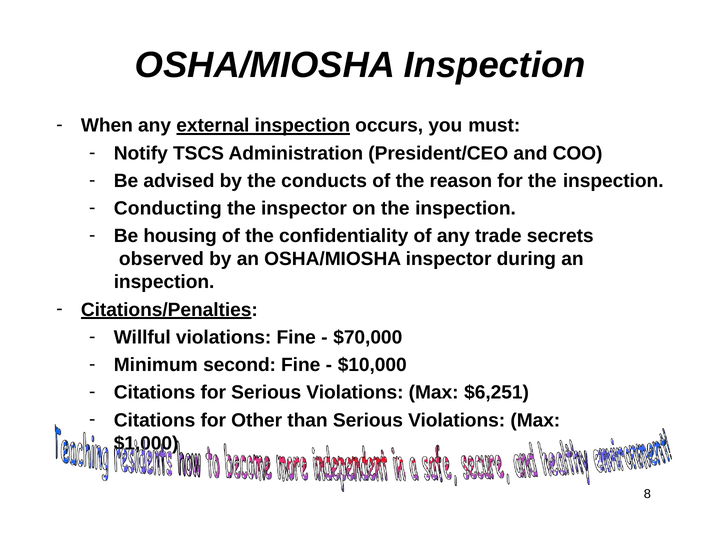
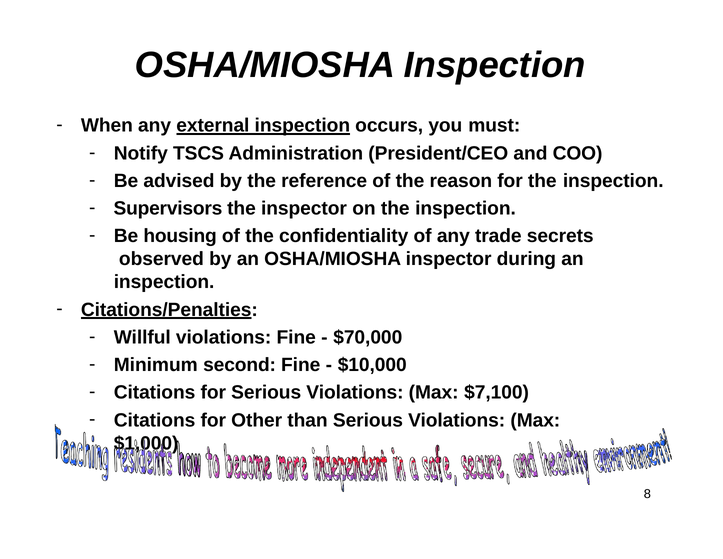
conducts: conducts -> reference
Conducting: Conducting -> Supervisors
$6,251: $6,251 -> $7,100
